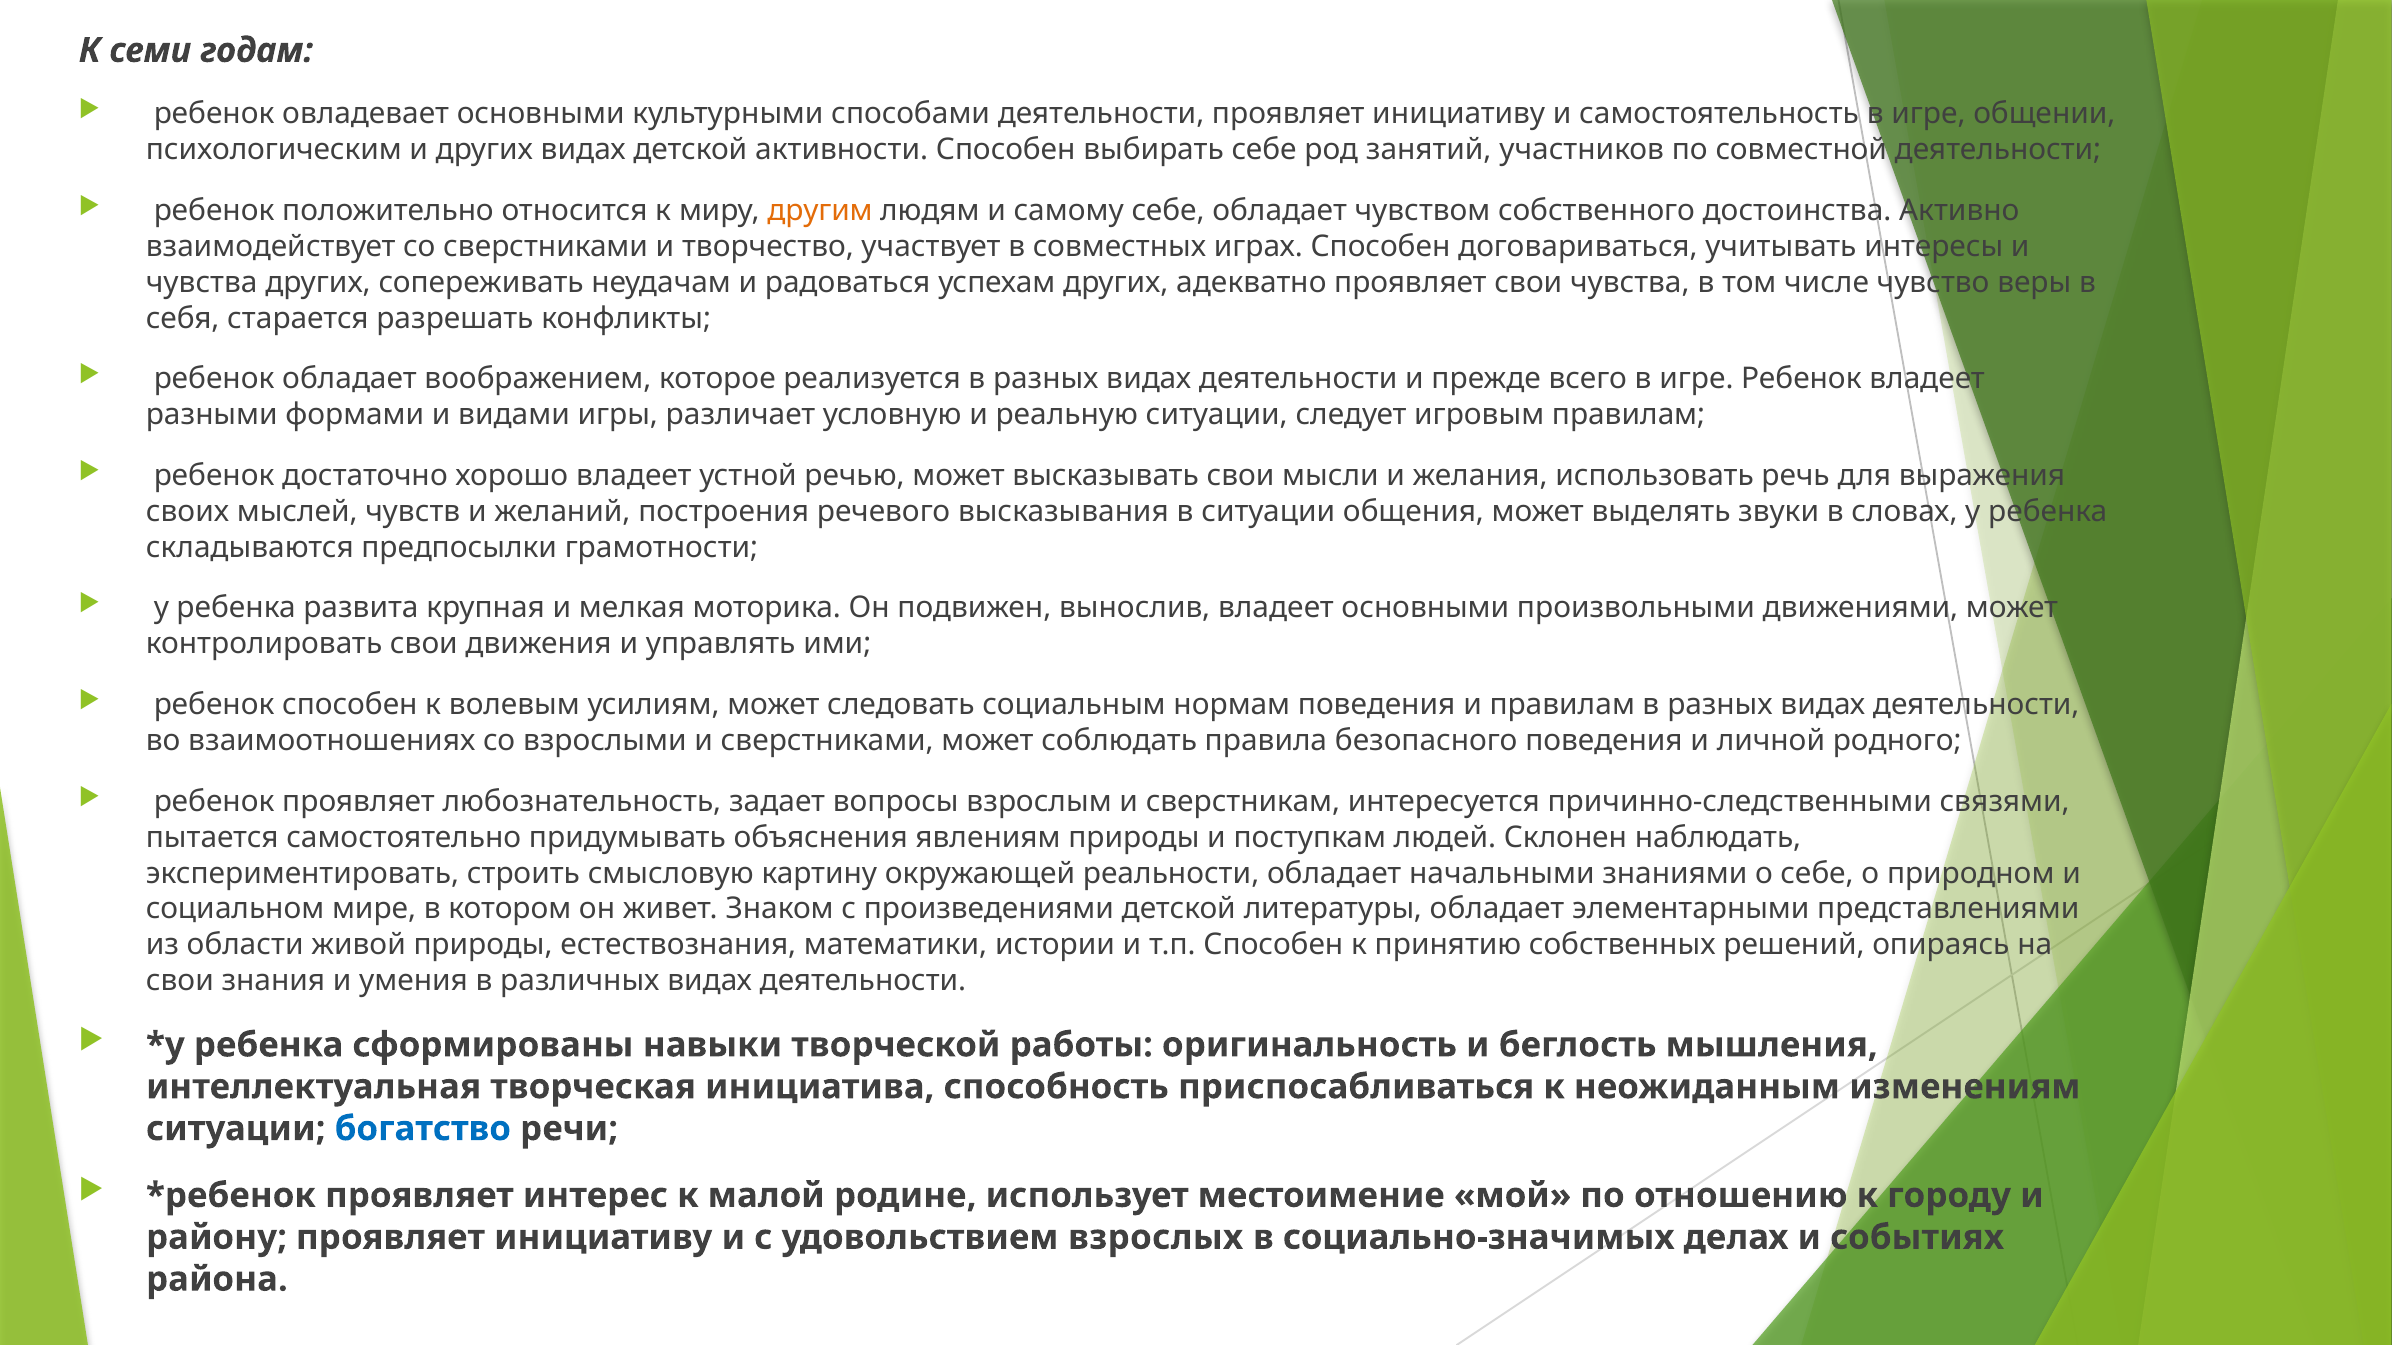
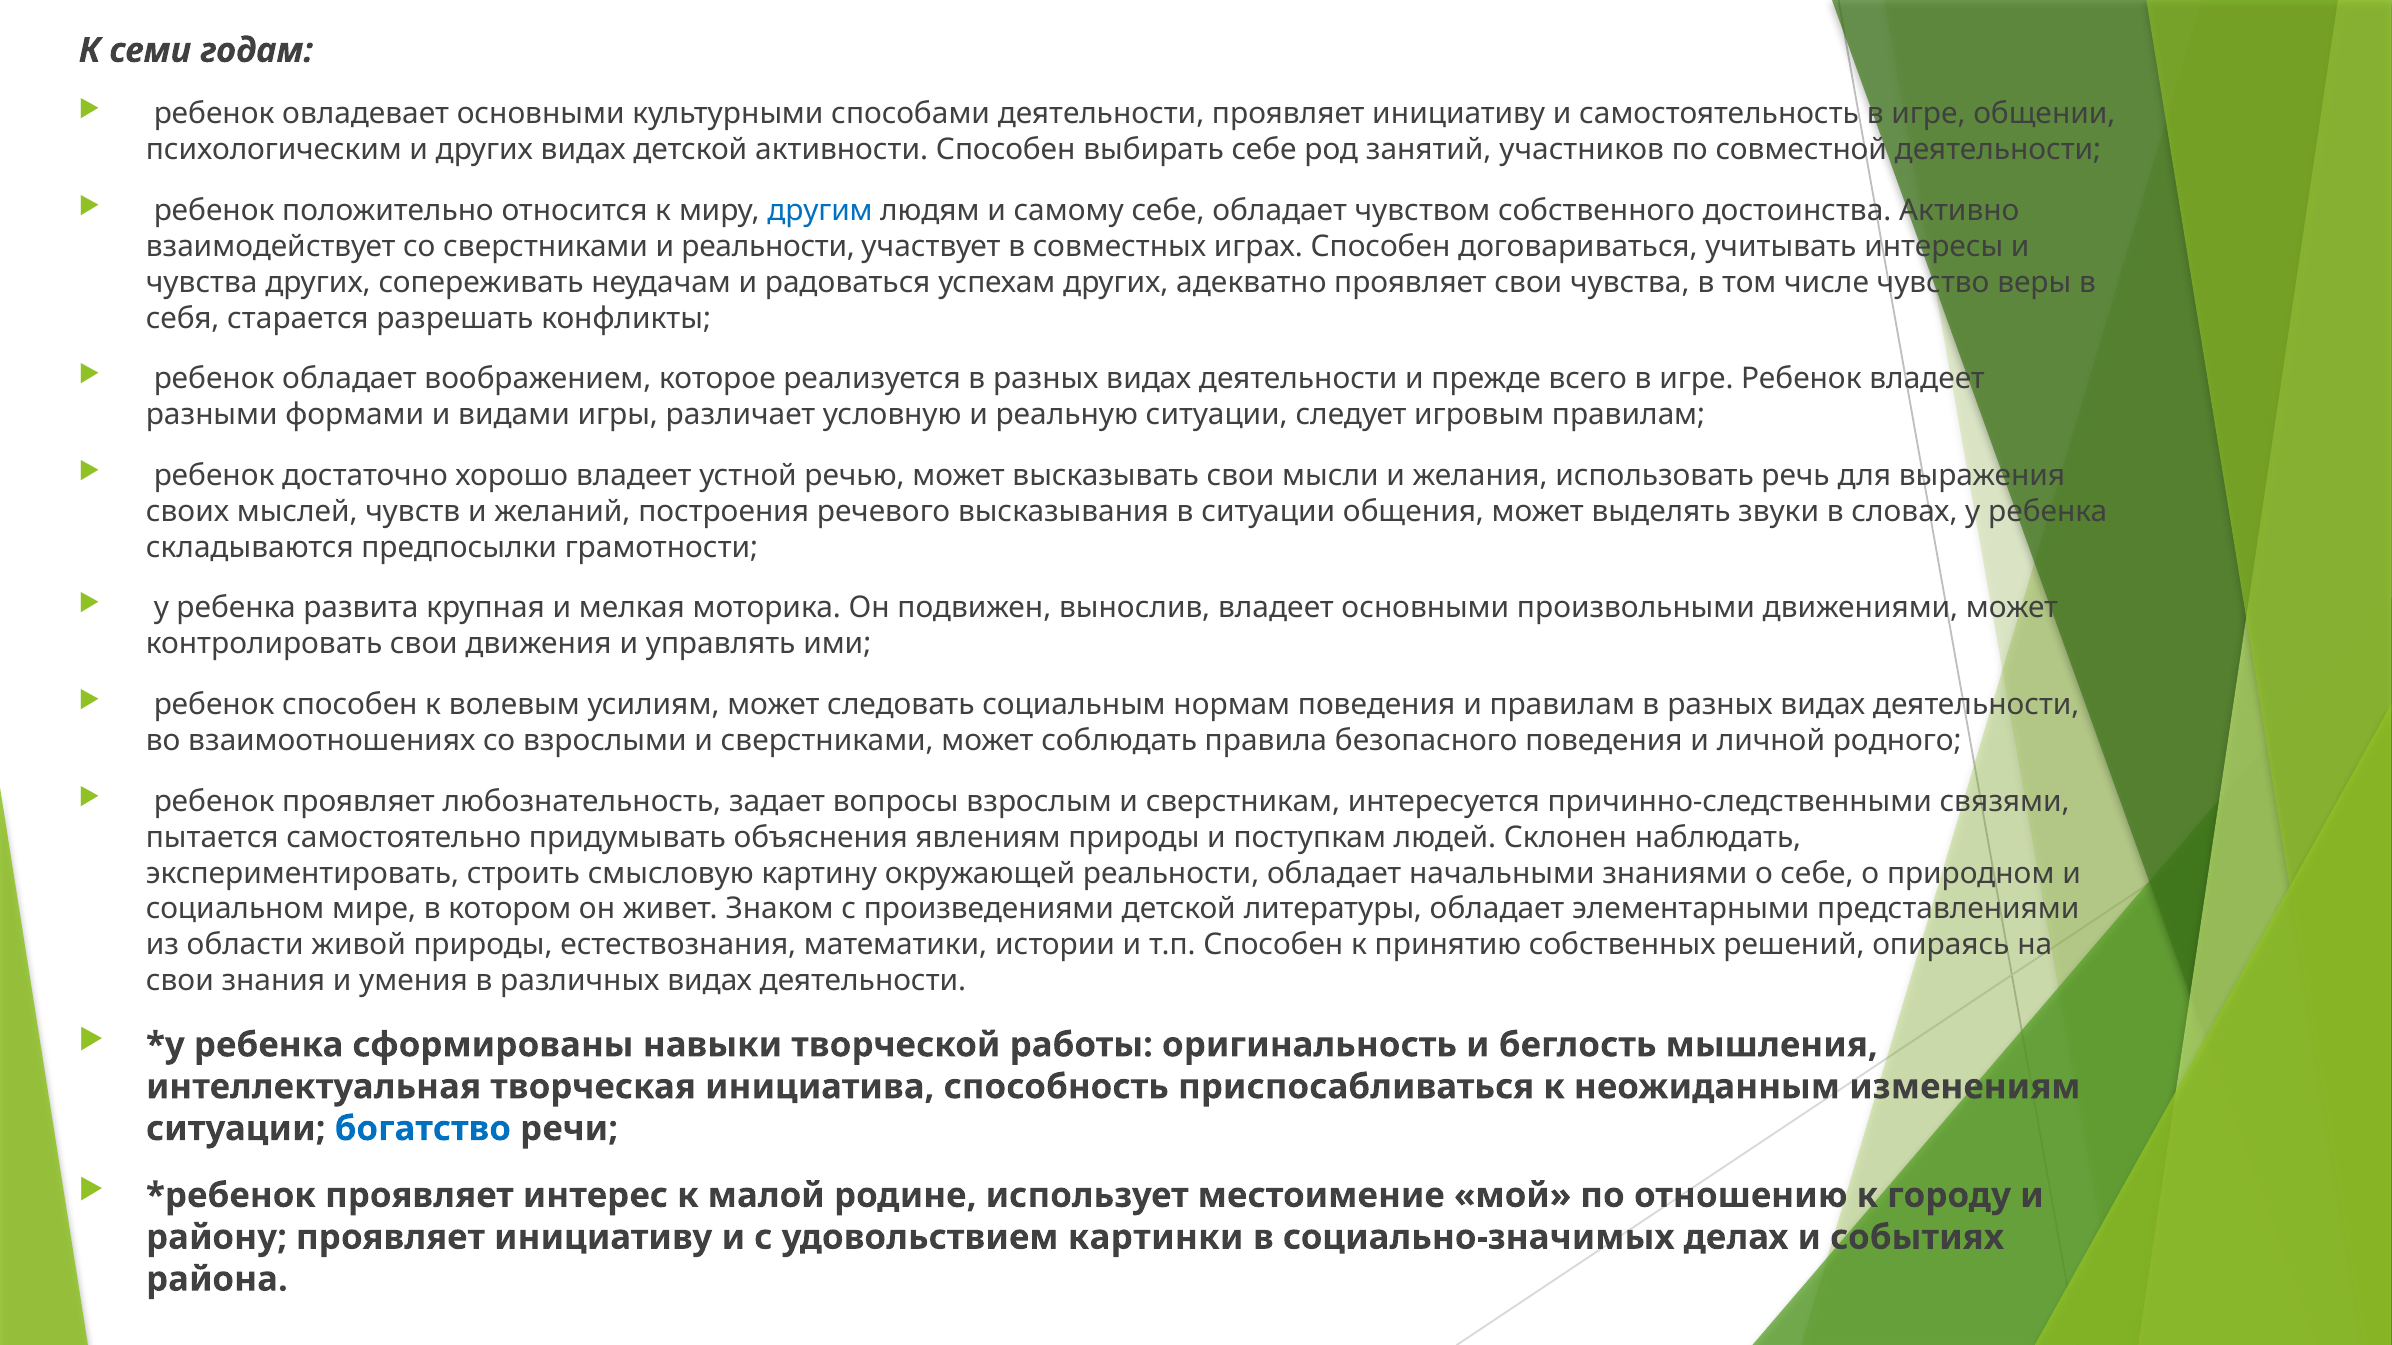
другим colour: orange -> blue
и творчество: творчество -> реальности
взрослых: взрослых -> картинки
